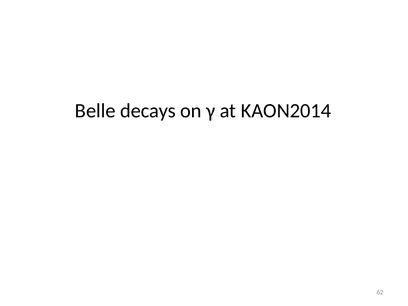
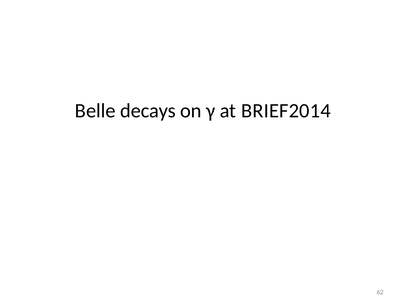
KAON2014: KAON2014 -> BRIEF2014
